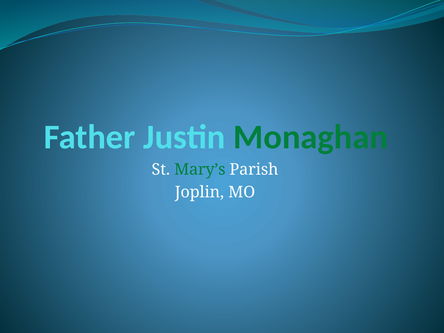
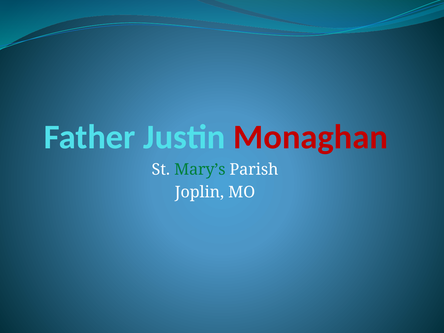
Monaghan colour: green -> red
